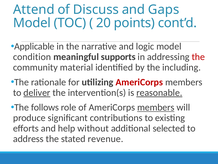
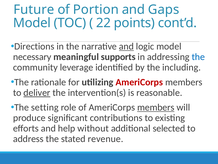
Attend: Attend -> Future
Discuss: Discuss -> Portion
20: 20 -> 22
Applicable: Applicable -> Directions
and at (126, 46) underline: none -> present
condition: condition -> necessary
the at (198, 57) colour: red -> blue
material: material -> leverage
reasonable underline: present -> none
follows: follows -> setting
